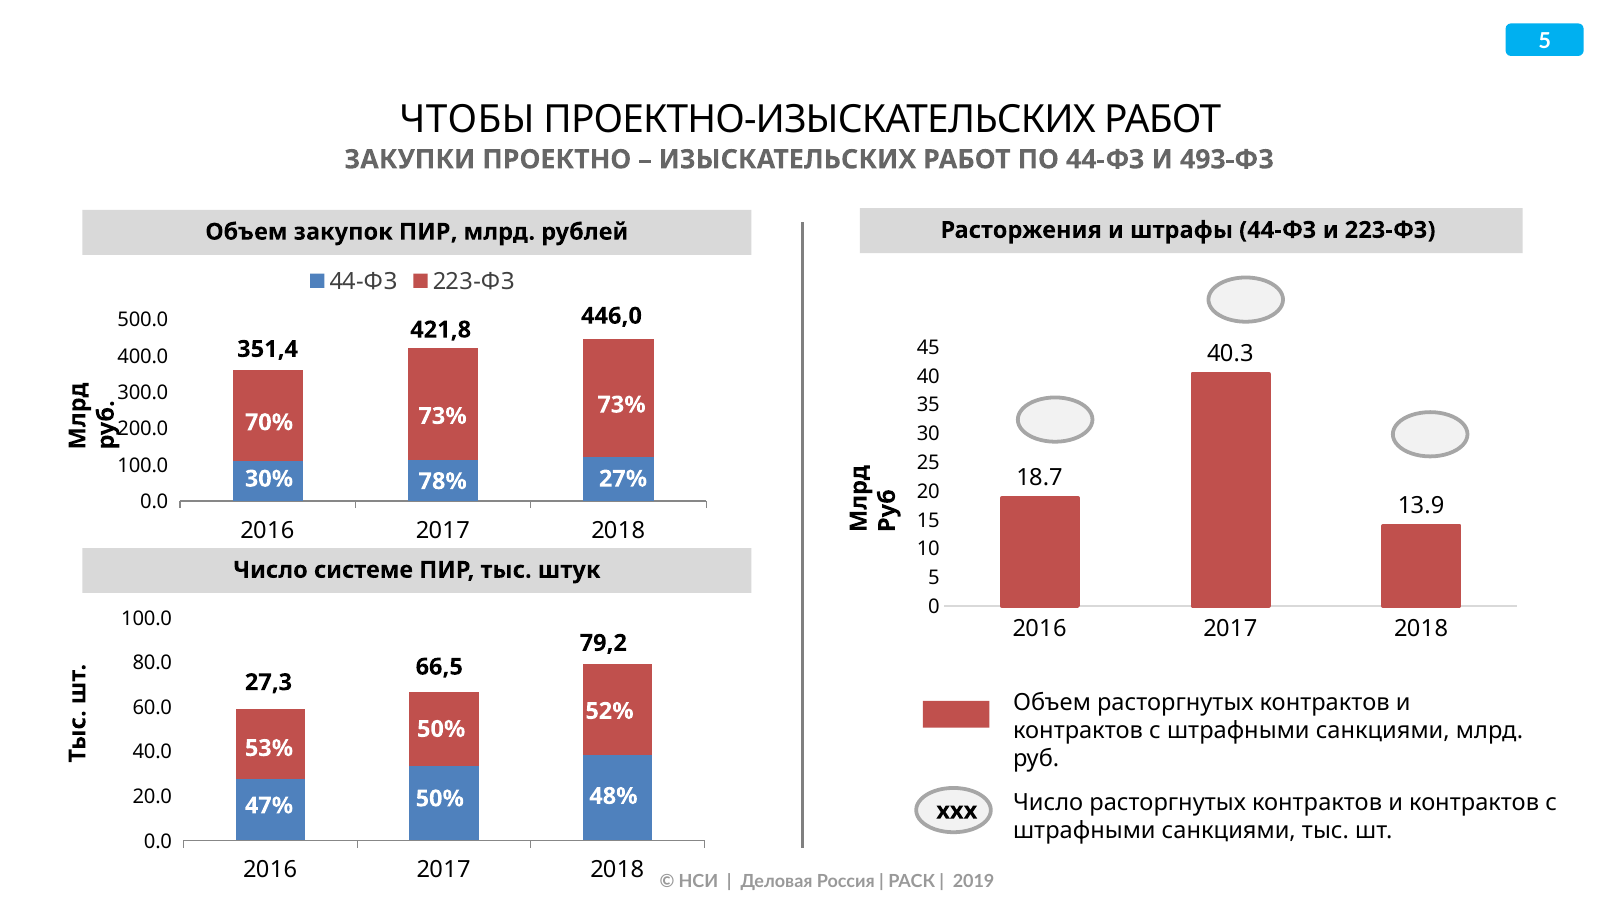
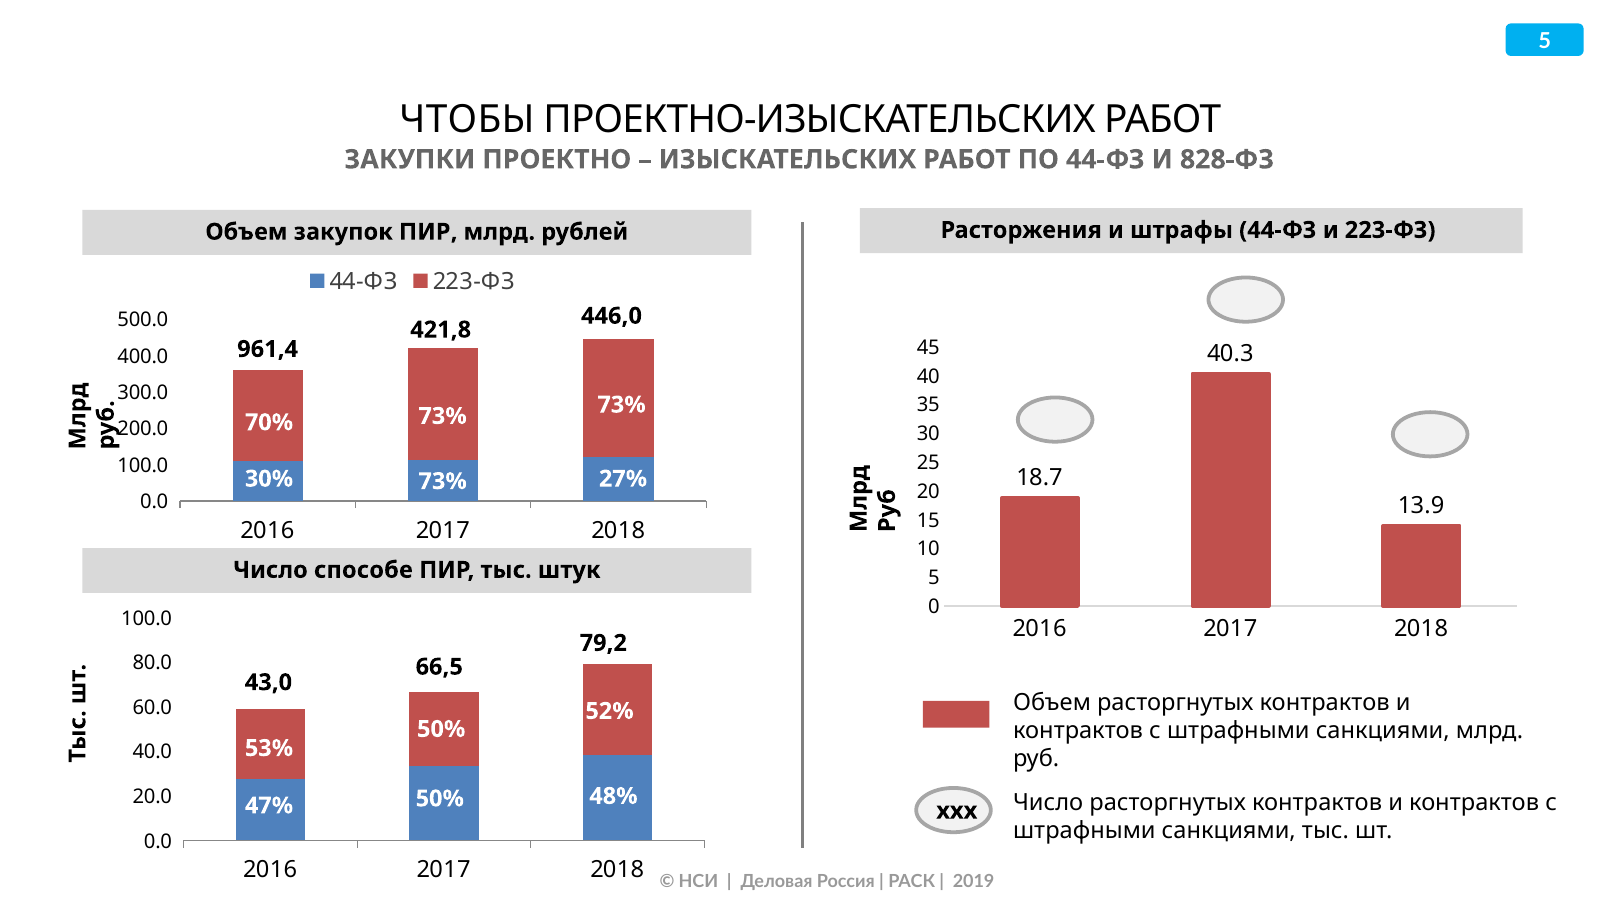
493-ФЗ: 493-ФЗ -> 828-ФЗ
351,4: 351,4 -> 961,4
30% 78%: 78% -> 73%
системе: системе -> способе
27,3: 27,3 -> 43,0
